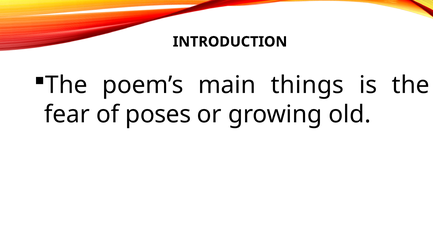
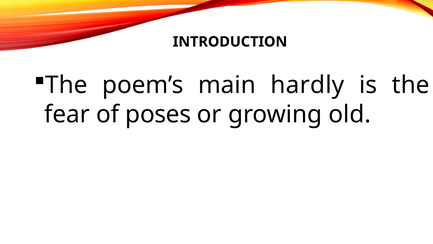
things: things -> hardly
